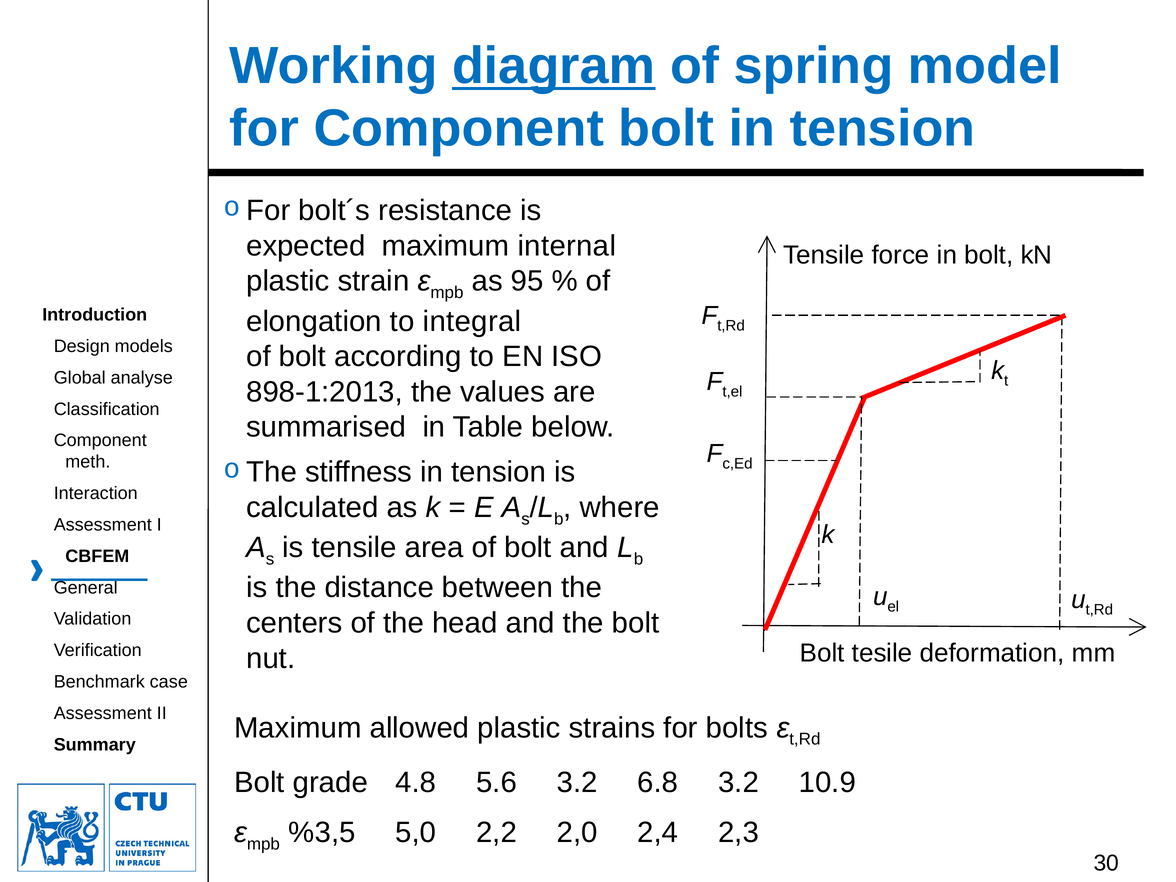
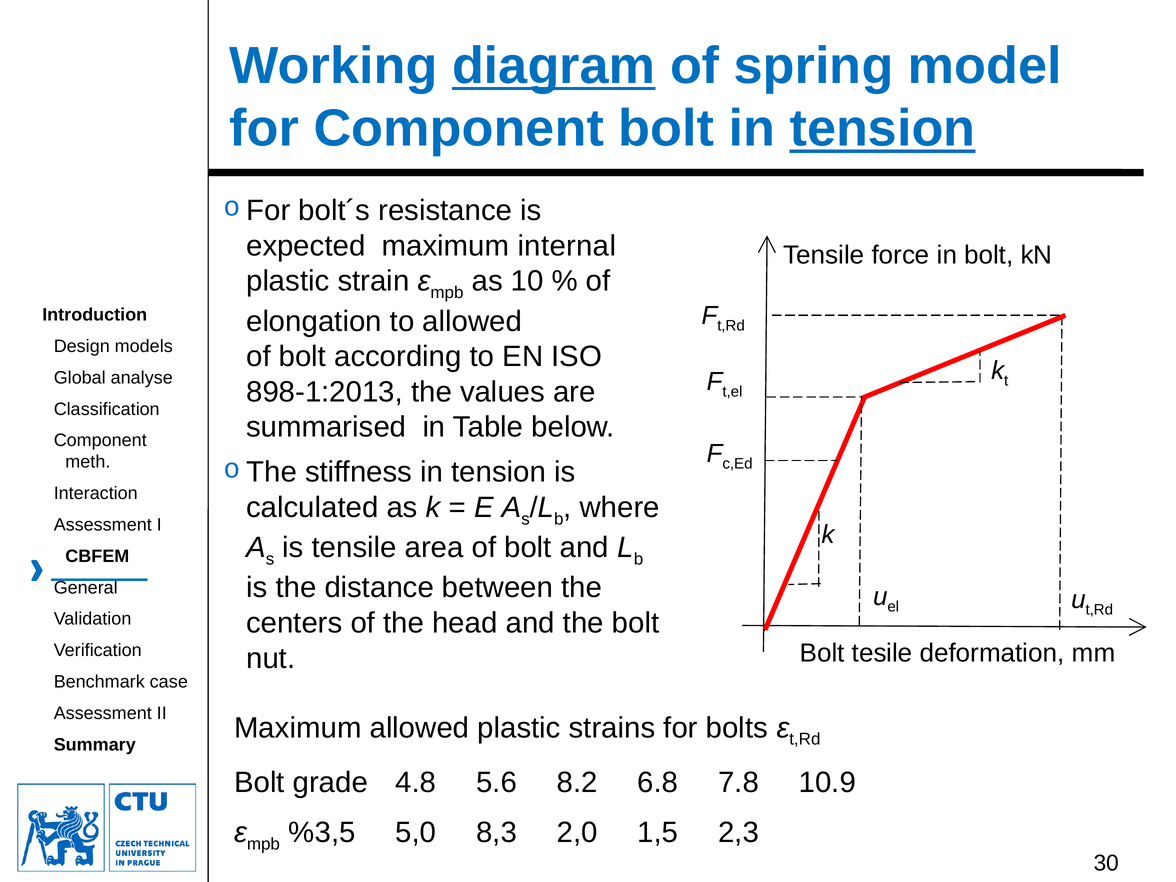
tension at (882, 129) underline: none -> present
95: 95 -> 10
to integral: integral -> allowed
5.6 3.2: 3.2 -> 8.2
6.8 3.2: 3.2 -> 7.8
2,2: 2,2 -> 8,3
2,4: 2,4 -> 1,5
